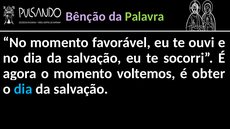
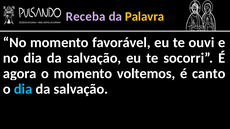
Bênção: Bênção -> Receba
Palavra colour: light green -> yellow
obter: obter -> canto
